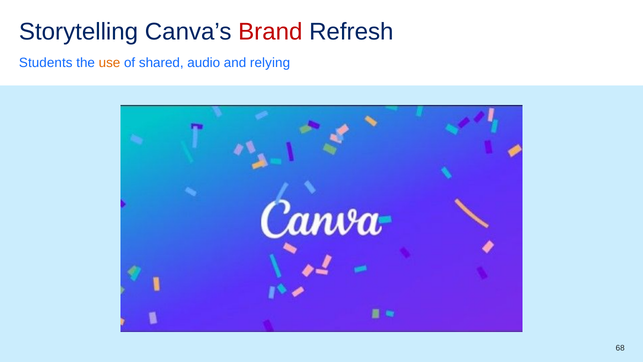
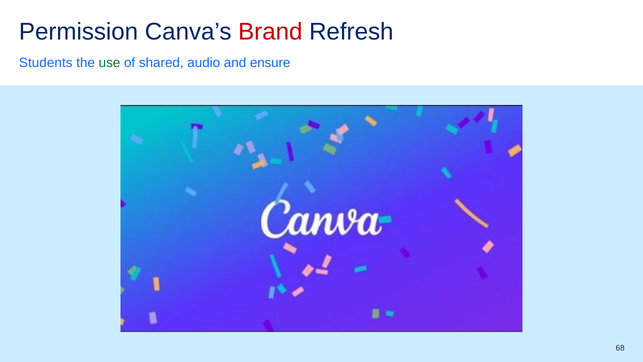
Storytelling: Storytelling -> Permission
use colour: orange -> green
relying: relying -> ensure
